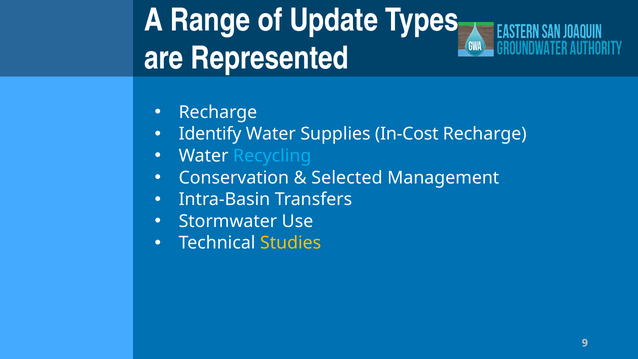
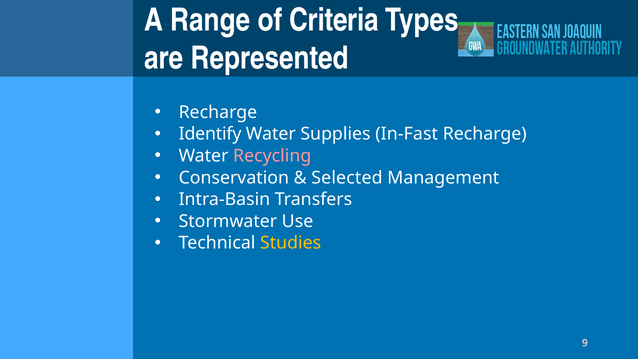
Update: Update -> Criteria
In-Cost: In-Cost -> In-Fast
Recycling colour: light blue -> pink
